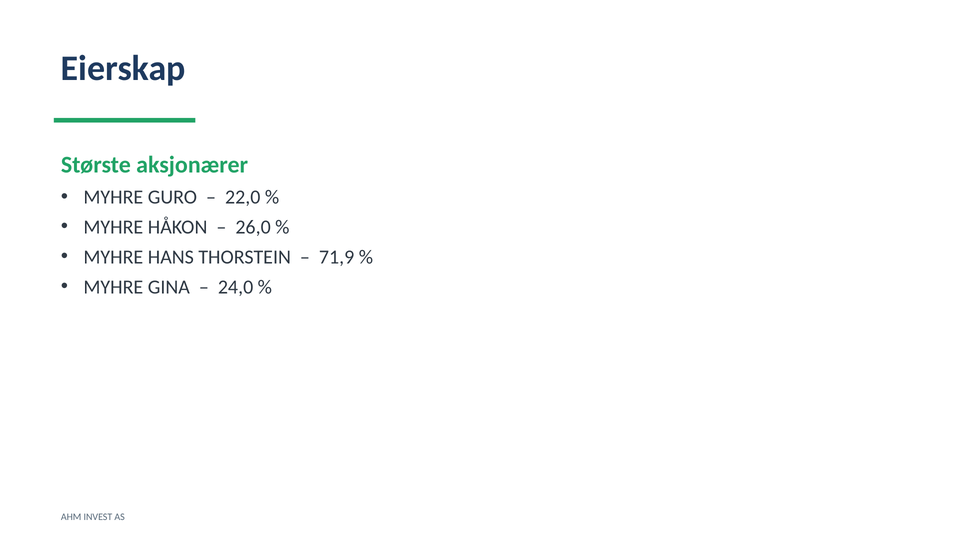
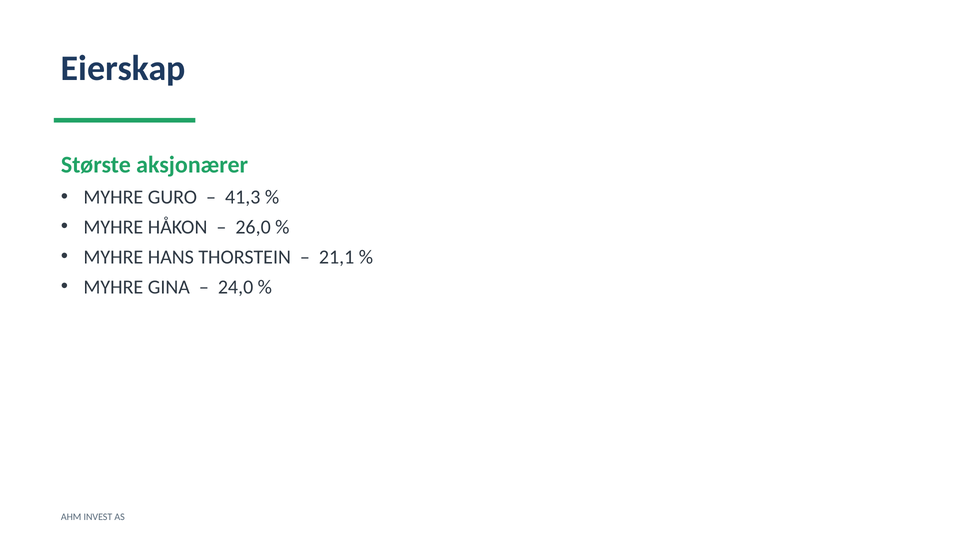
22,0: 22,0 -> 41,3
71,9: 71,9 -> 21,1
